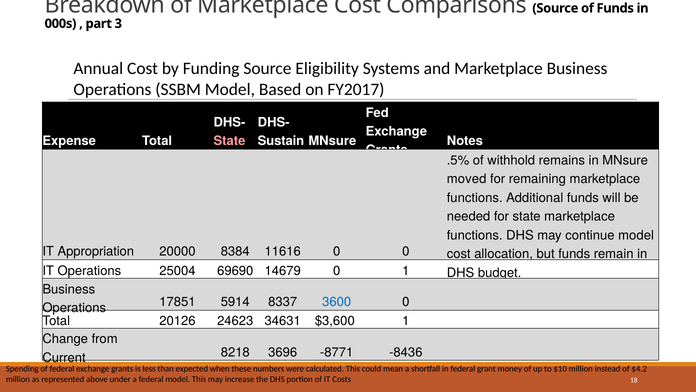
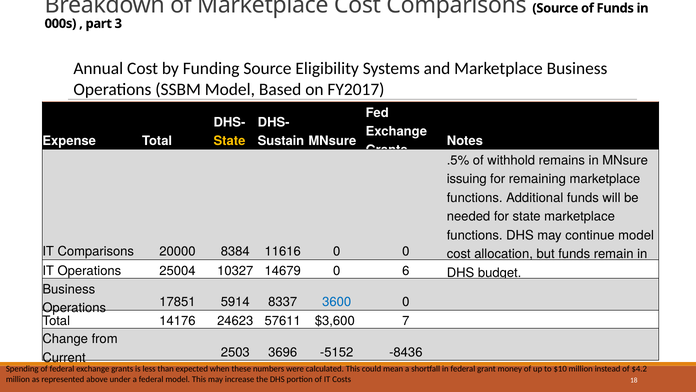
State at (229, 141) colour: pink -> yellow
moved: moved -> issuing
IT Appropriation: Appropriation -> Comparisons
69690: 69690 -> 10327
0 1: 1 -> 6
20126: 20126 -> 14176
34631: 34631 -> 57611
$3,600 1: 1 -> 7
8218: 8218 -> 2503
-8771: -8771 -> -5152
